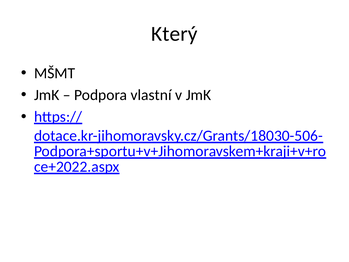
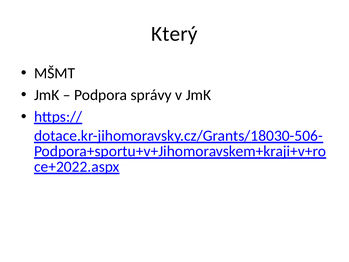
vlastní: vlastní -> správy
